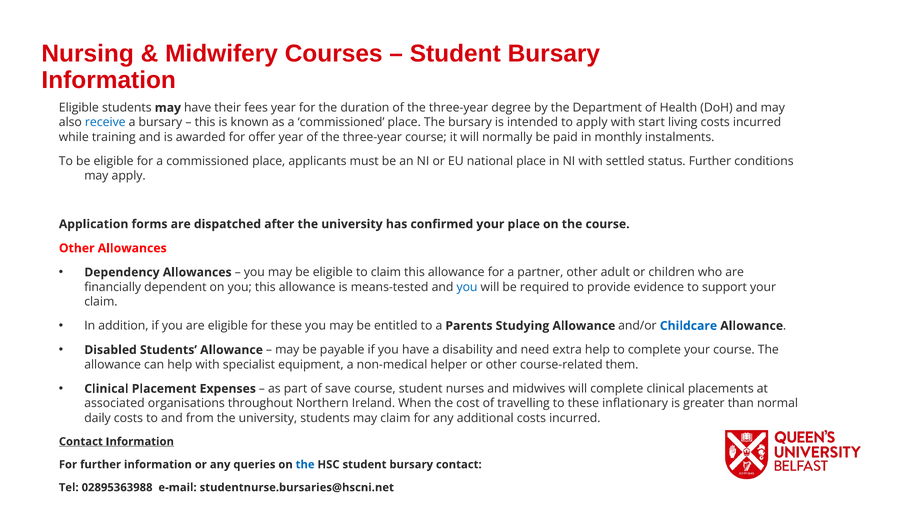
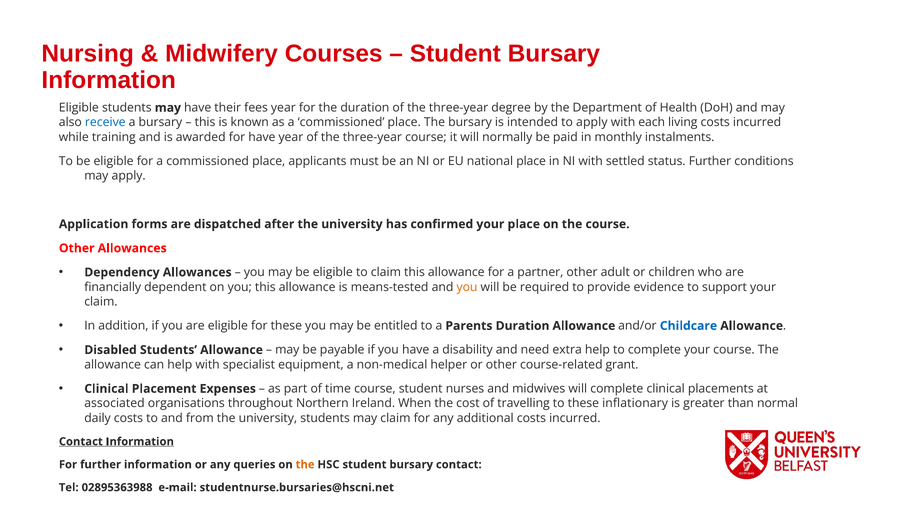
start: start -> each
for offer: offer -> have
you at (467, 287) colour: blue -> orange
Parents Studying: Studying -> Duration
them: them -> grant
save: save -> time
the at (305, 464) colour: blue -> orange
